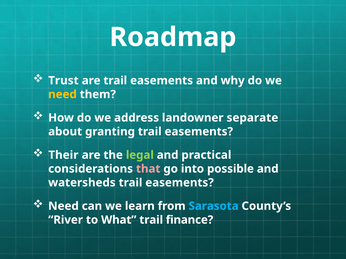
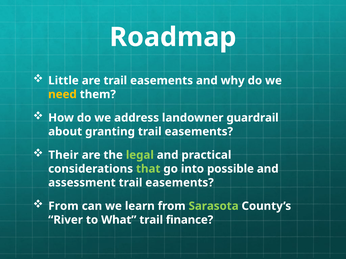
Trust: Trust -> Little
separate: separate -> guardrail
that colour: pink -> light green
watersheds: watersheds -> assessment
Need at (63, 206): Need -> From
Sarasota colour: light blue -> light green
